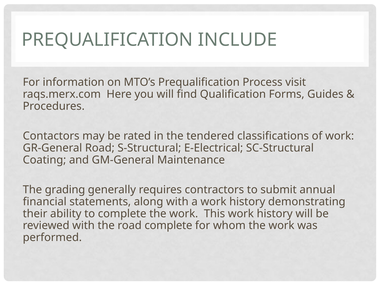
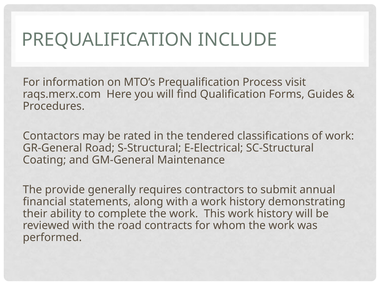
grading: grading -> provide
road complete: complete -> contracts
